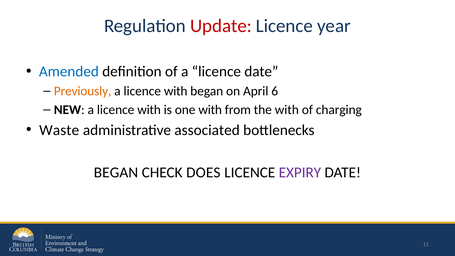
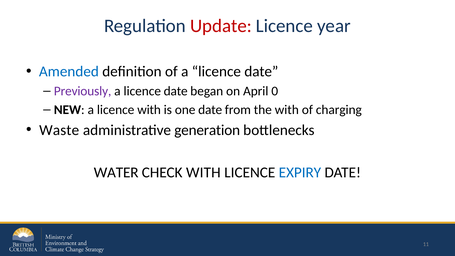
Previously colour: orange -> purple
with at (176, 91): with -> date
6: 6 -> 0
one with: with -> date
associated: associated -> generation
BEGAN at (116, 172): BEGAN -> WATER
CHECK DOES: DOES -> WITH
EXPIRY colour: purple -> blue
